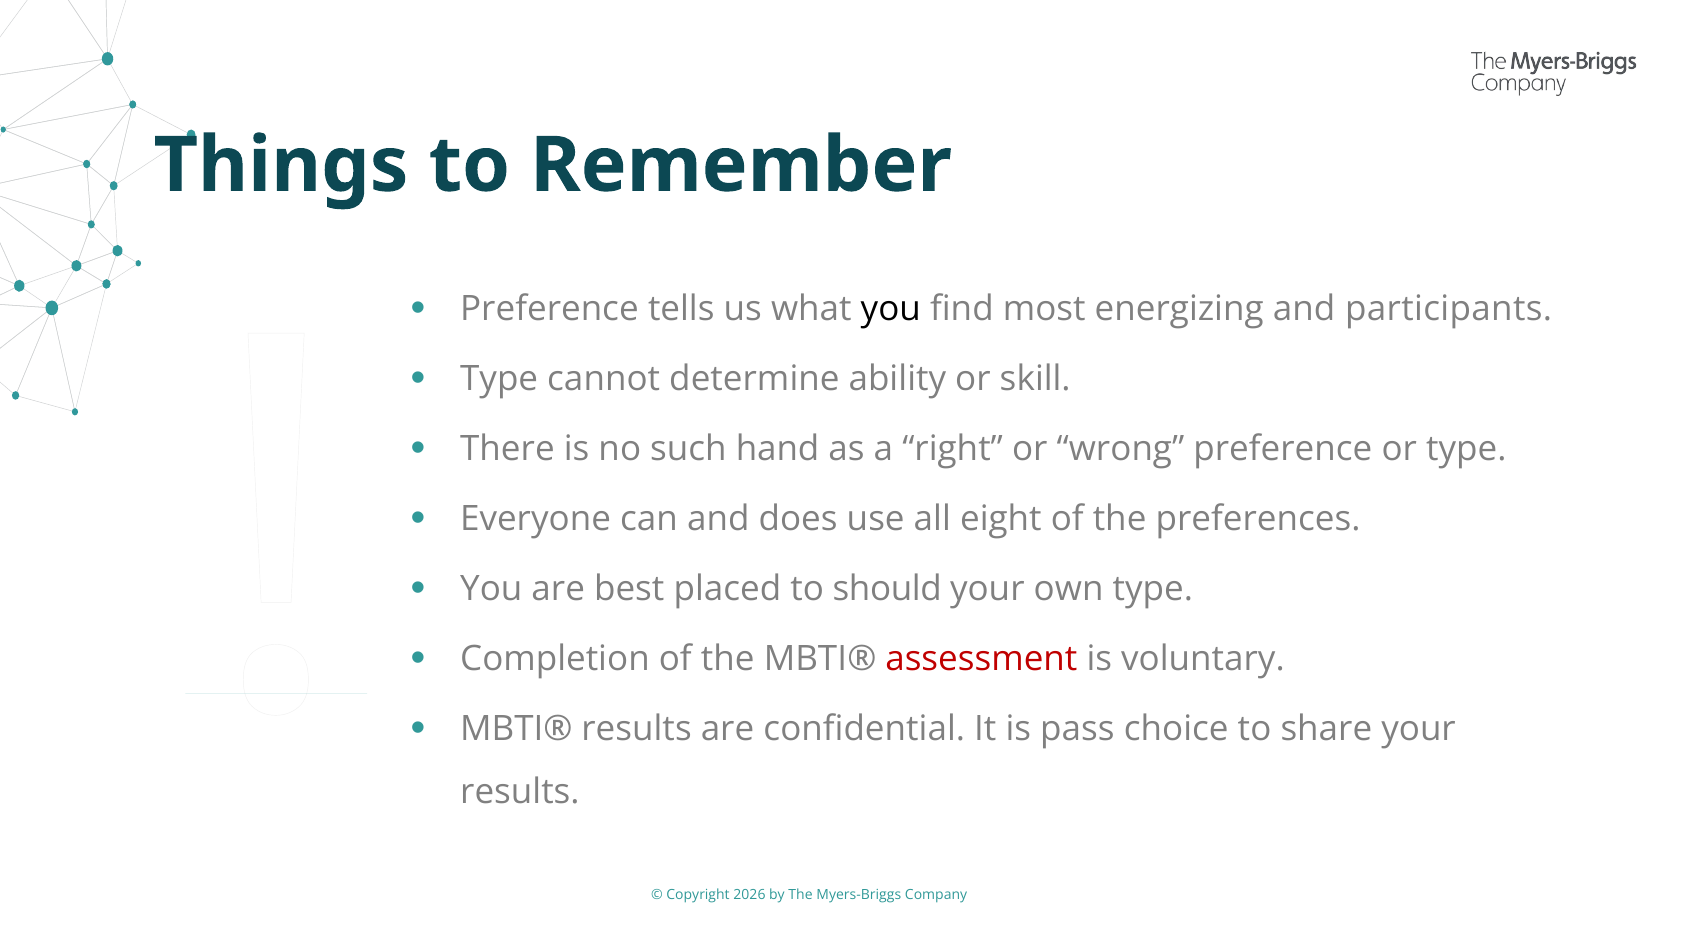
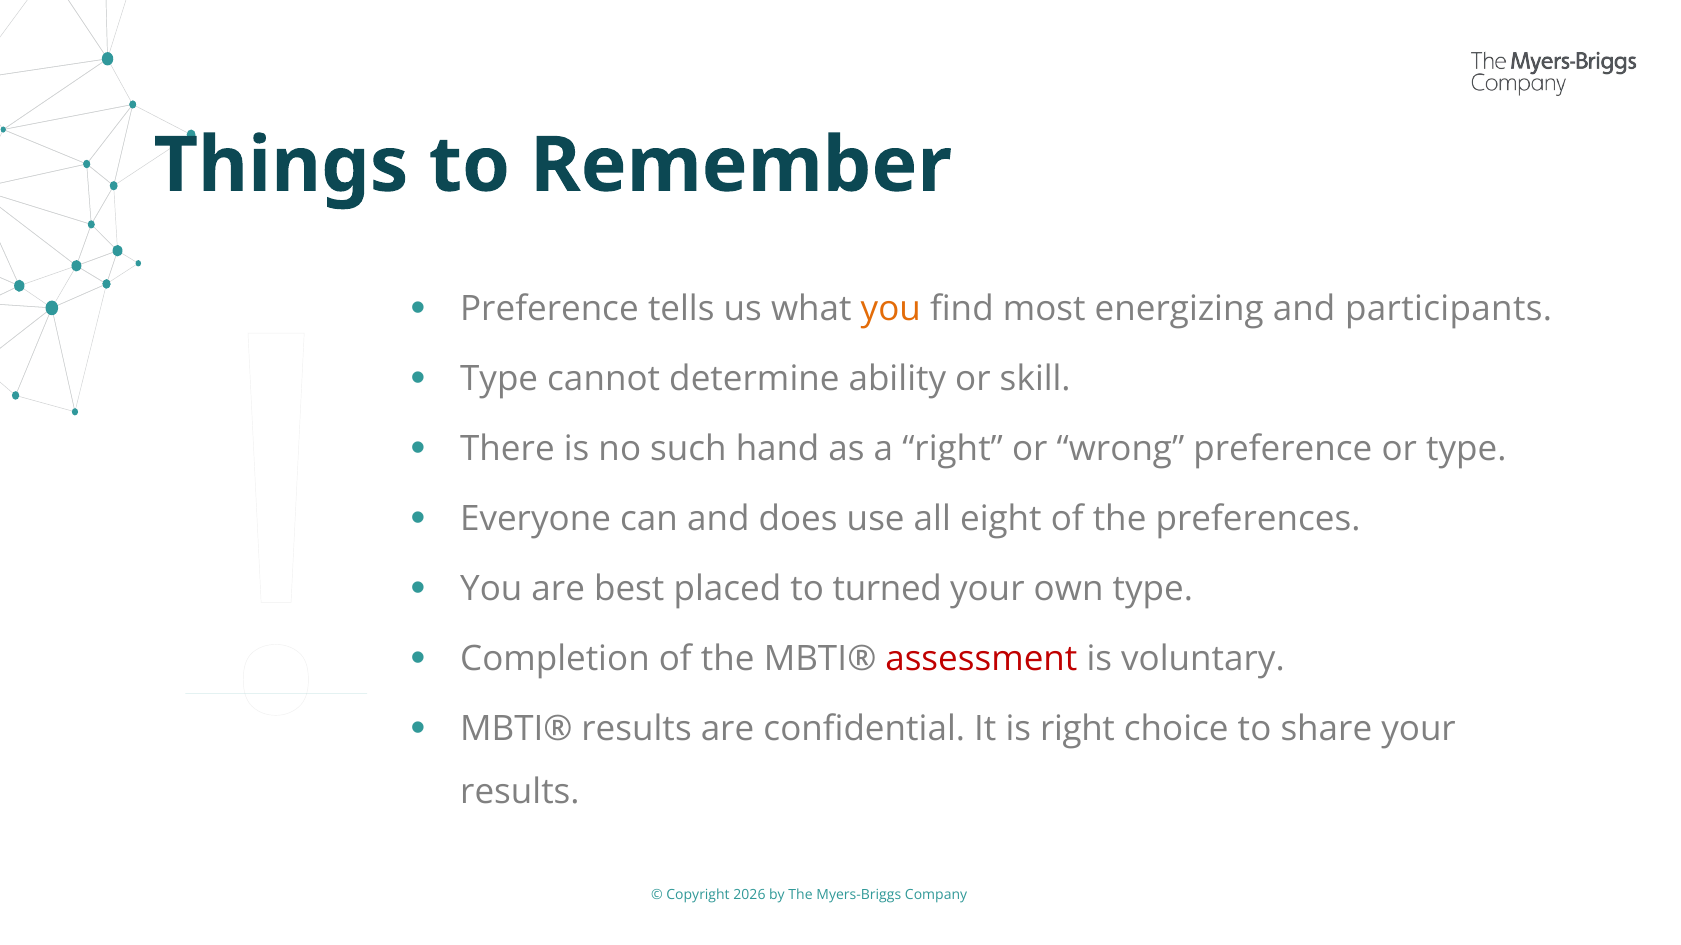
you at (891, 309) colour: black -> orange
should: should -> turned
is pass: pass -> right
